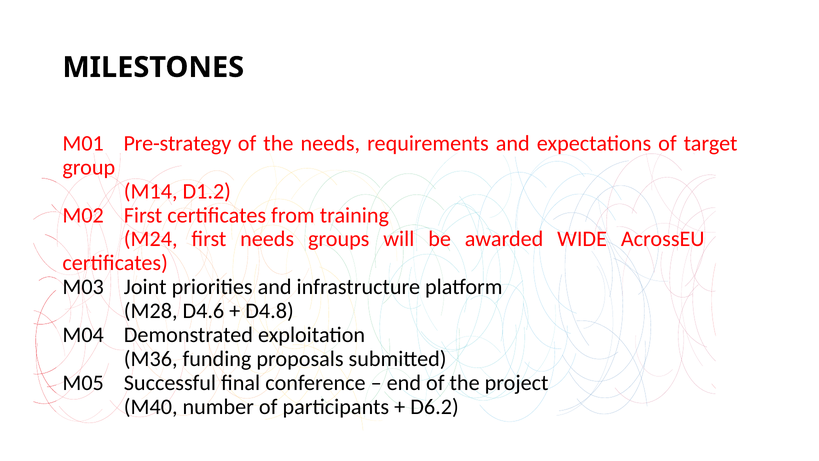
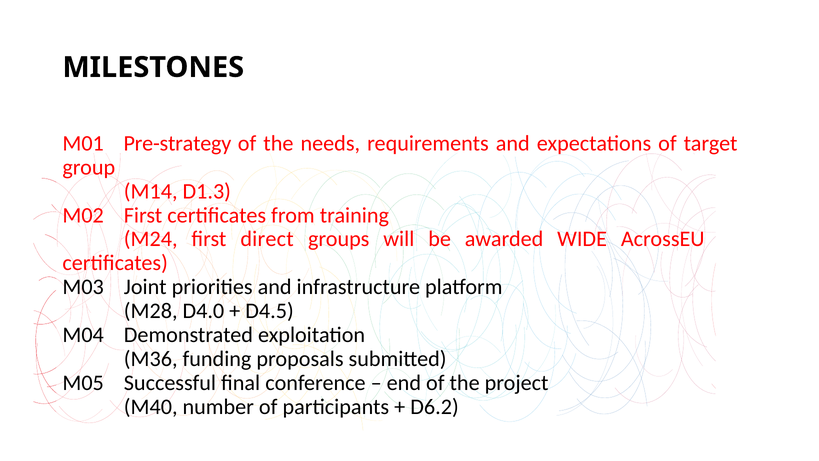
D1.2: D1.2 -> D1.3
first needs: needs -> direct
D4.6: D4.6 -> D4.0
D4.8: D4.8 -> D4.5
